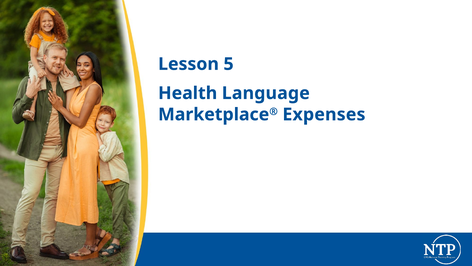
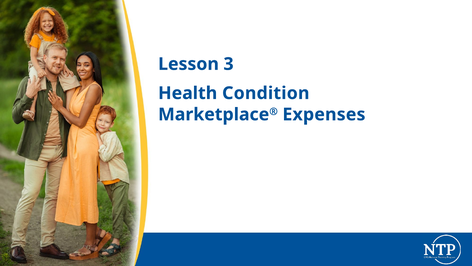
5: 5 -> 3
Language: Language -> Condition
